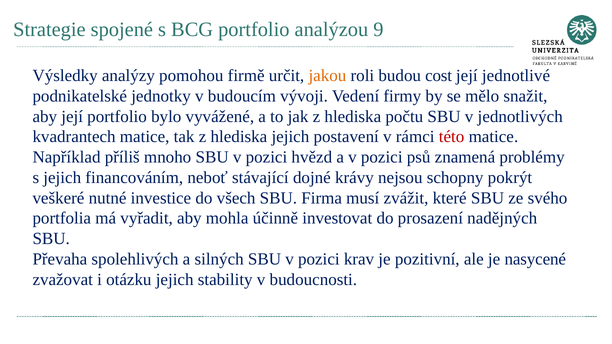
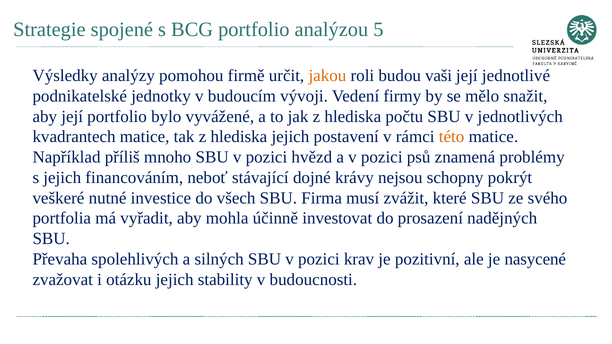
9: 9 -> 5
cost: cost -> vaši
této colour: red -> orange
